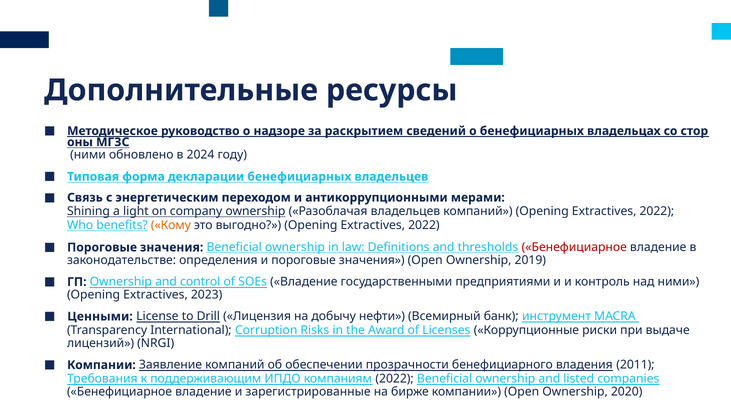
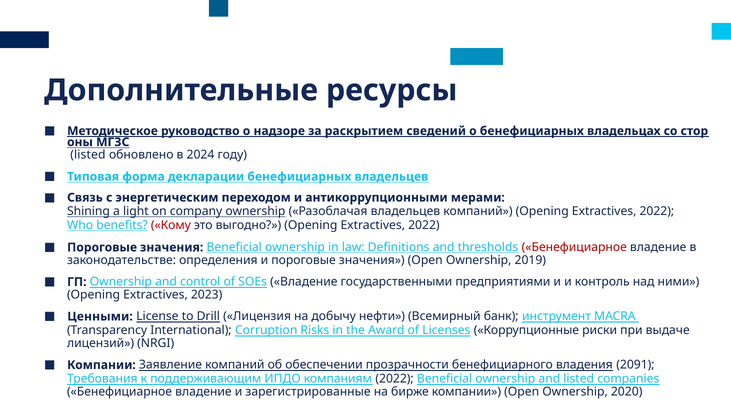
ними at (88, 155): ними -> listed
Кому colour: orange -> red
2011: 2011 -> 2091
